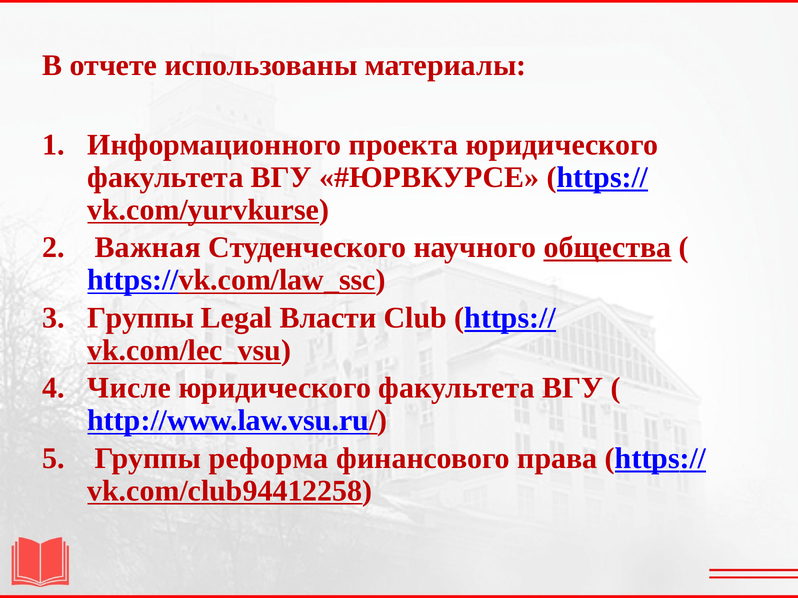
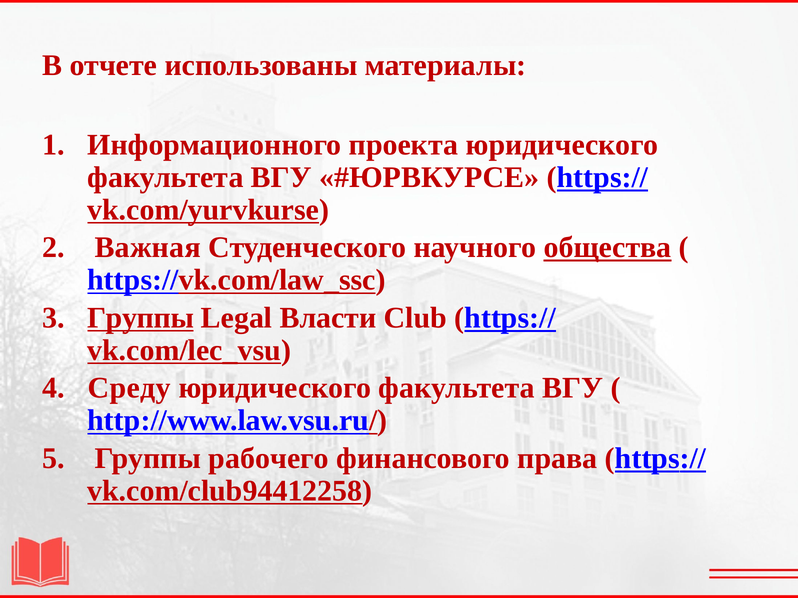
Группы at (141, 318) underline: none -> present
Числе: Числе -> Среду
реформа: реформа -> рабочего
